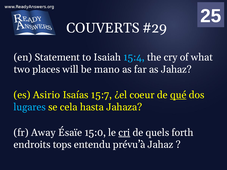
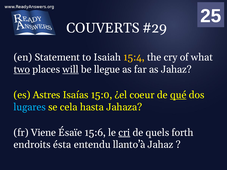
15:4 colour: light blue -> yellow
two underline: none -> present
will underline: none -> present
mano: mano -> llegue
Asirio: Asirio -> Astres
15:7: 15:7 -> 15:0
Away: Away -> Viene
15:0: 15:0 -> 15:6
tops: tops -> ésta
prévu’à: prévu’à -> llanto’à
